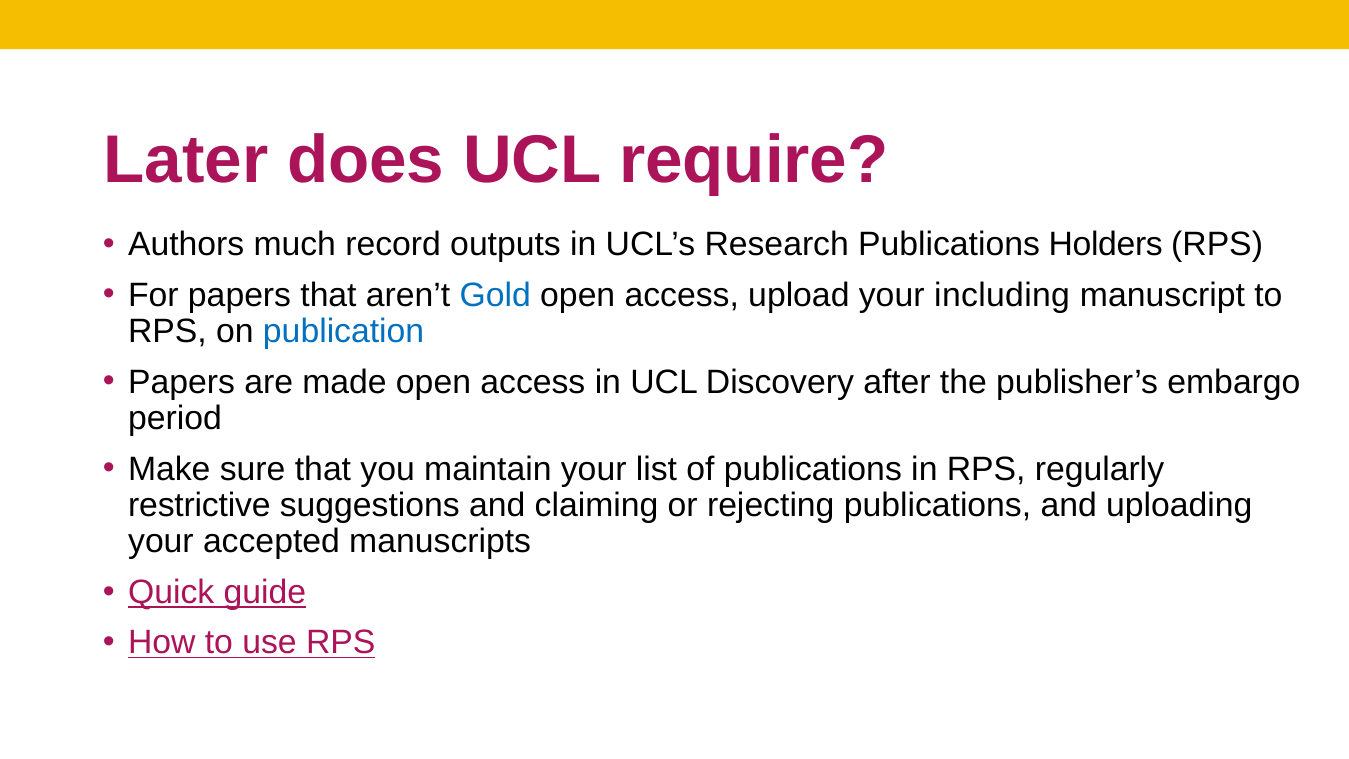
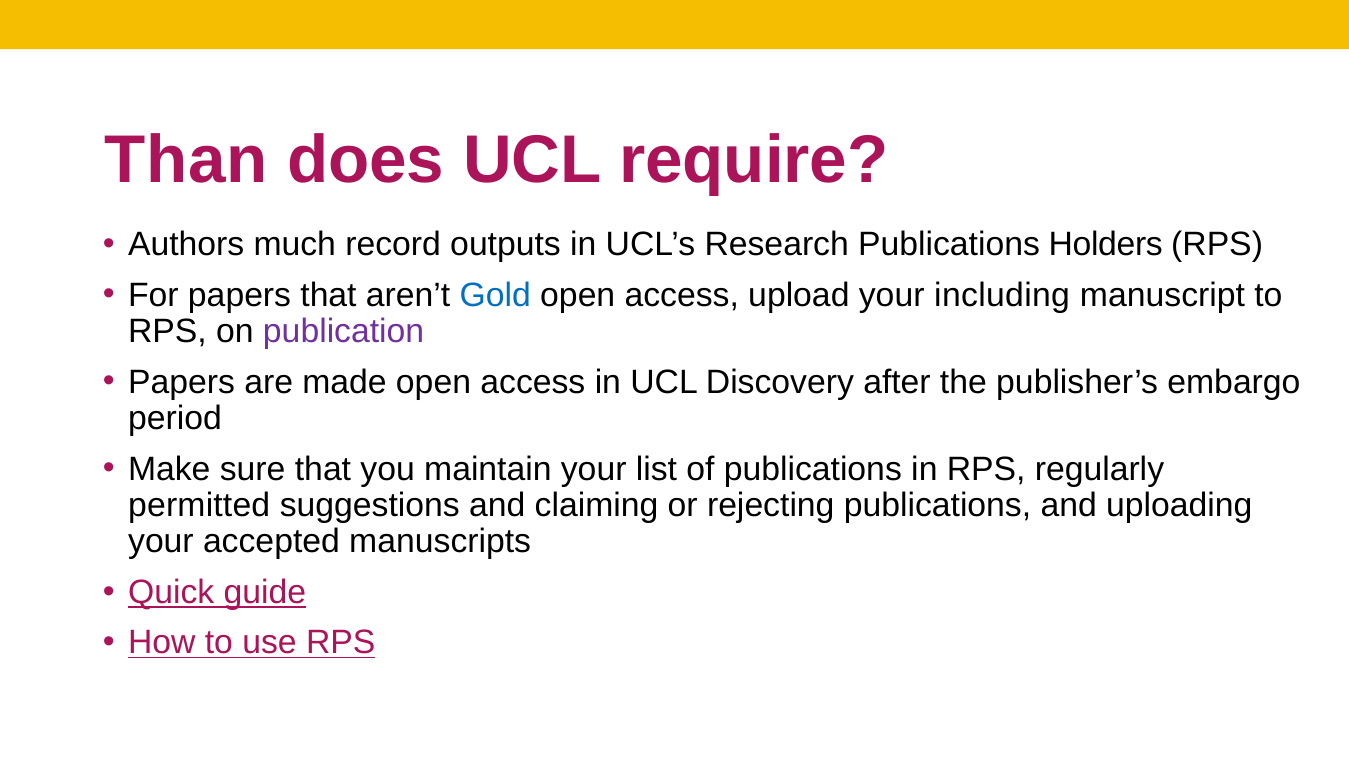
Later: Later -> Than
publication colour: blue -> purple
restrictive: restrictive -> permitted
